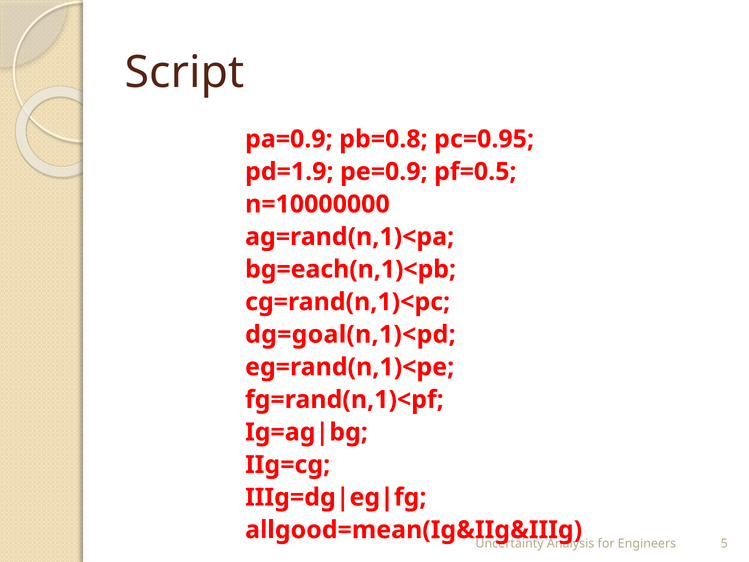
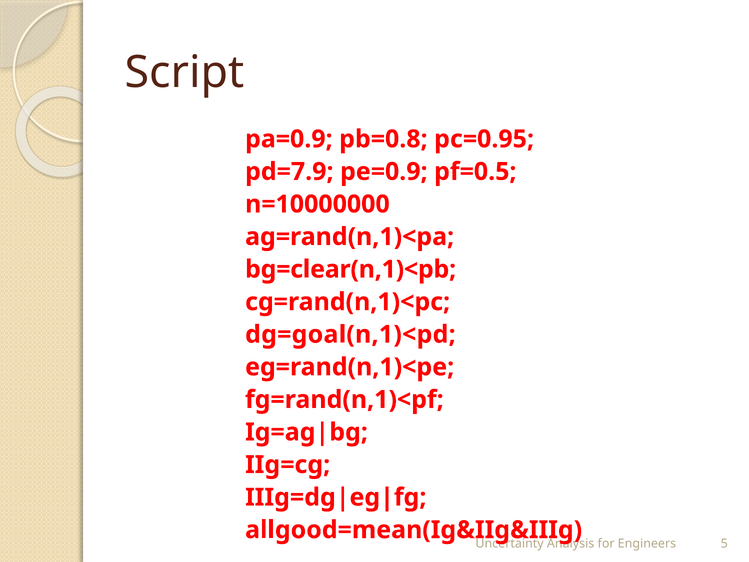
pd=1.9: pd=1.9 -> pd=7.9
bg=each(n,1)<pb: bg=each(n,1)<pb -> bg=clear(n,1)<pb
